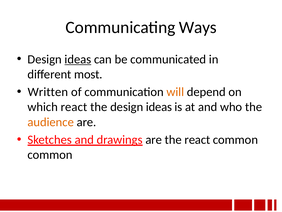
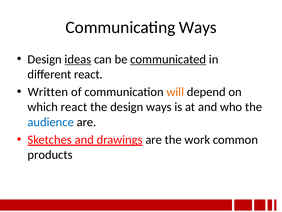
communicated underline: none -> present
different most: most -> react
the design ideas: ideas -> ways
audience colour: orange -> blue
the react: react -> work
common at (50, 154): common -> products
